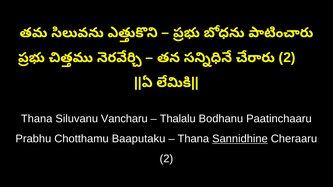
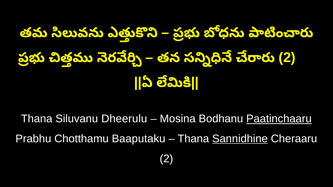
Vancharu: Vancharu -> Dheerulu
Thalalu: Thalalu -> Mosina
Paatinchaaru underline: none -> present
